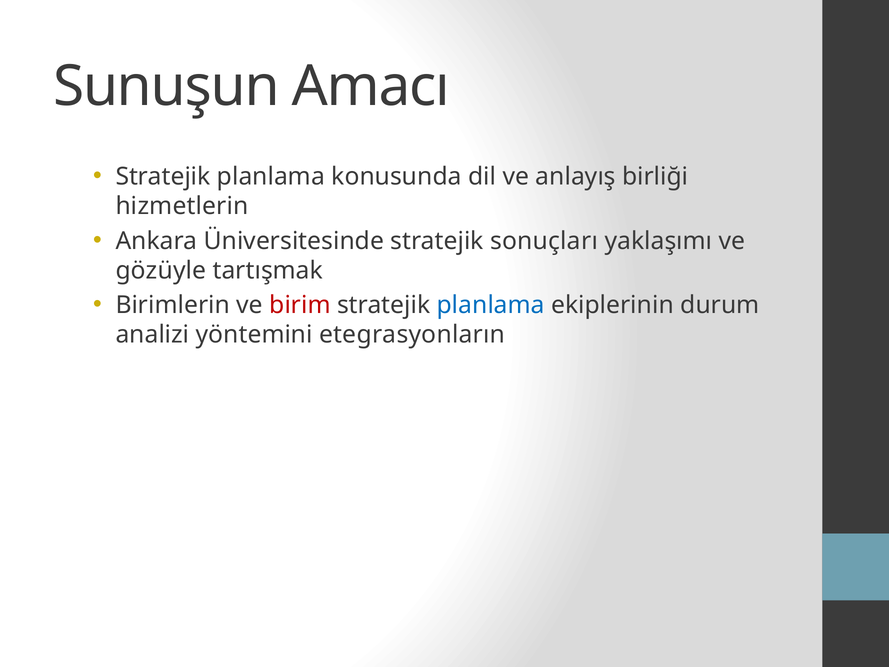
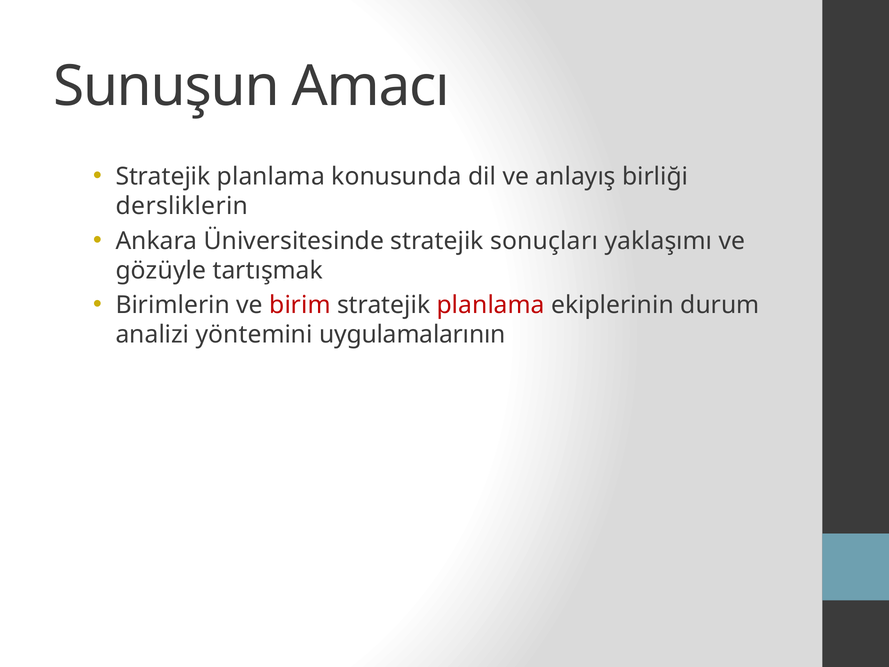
hizmetlerin: hizmetlerin -> dersliklerin
planlama at (491, 305) colour: blue -> red
etegrasyonların: etegrasyonların -> uygulamalarının
